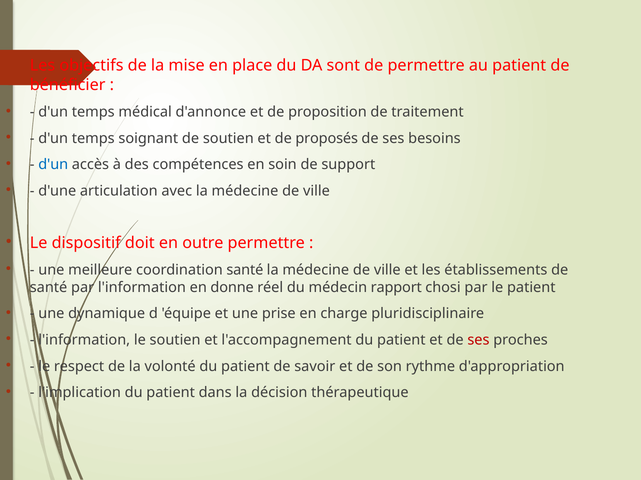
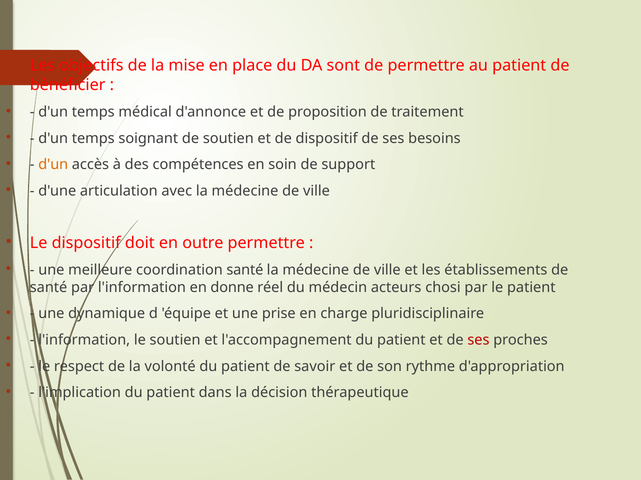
de proposés: proposés -> dispositif
d'un at (53, 165) colour: blue -> orange
rapport: rapport -> acteurs
